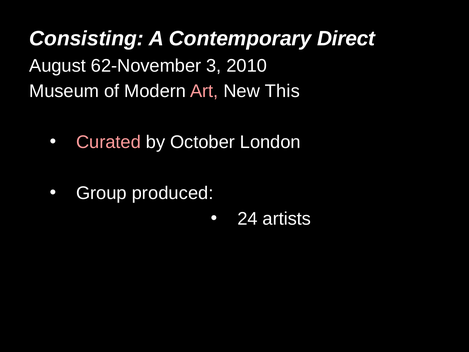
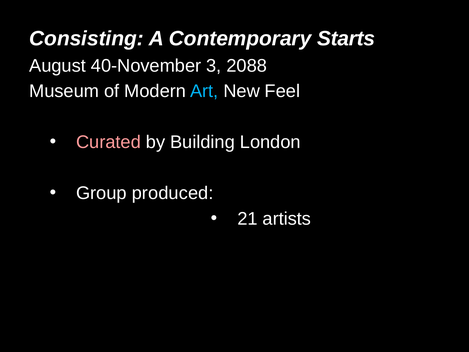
Direct: Direct -> Starts
62-November: 62-November -> 40-November
2010: 2010 -> 2088
Art colour: pink -> light blue
This: This -> Feel
October: October -> Building
24: 24 -> 21
